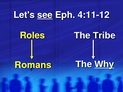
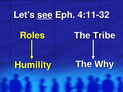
4:11-12: 4:11-12 -> 4:11-32
Why underline: present -> none
Romans: Romans -> Humility
